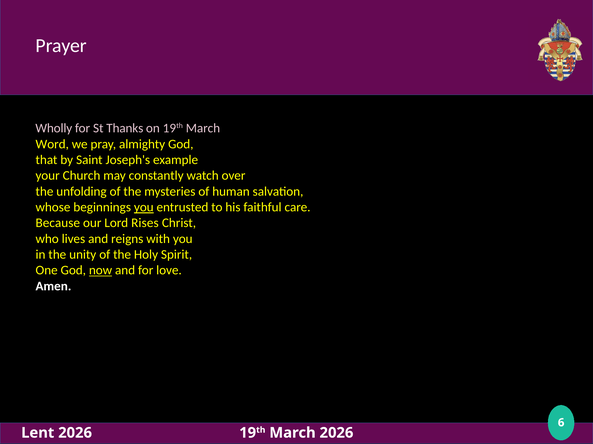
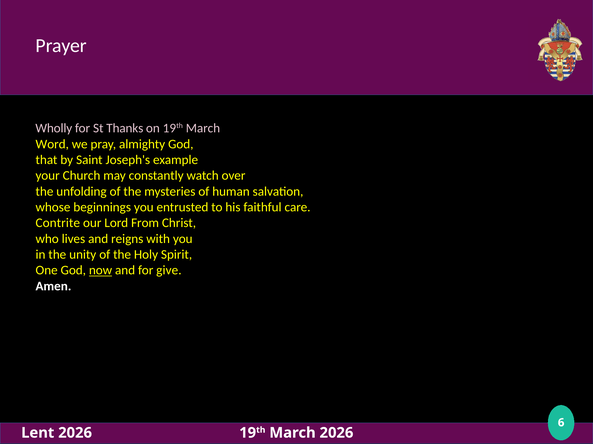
you at (144, 208) underline: present -> none
Because: Because -> Contrite
Rises: Rises -> From
love: love -> give
